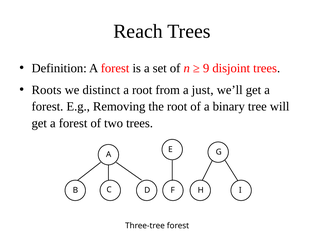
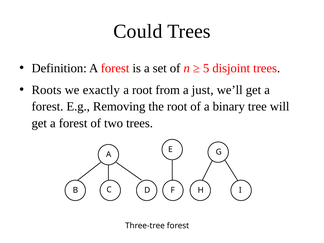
Reach: Reach -> Could
9: 9 -> 5
distinct: distinct -> exactly
